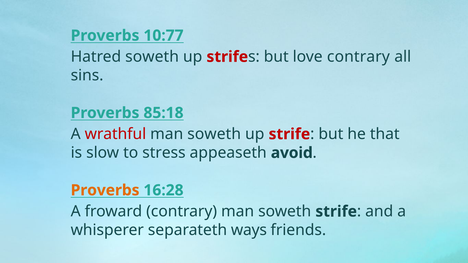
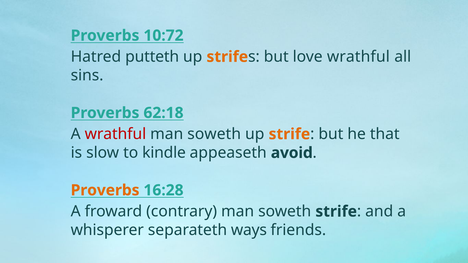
10:77: 10:77 -> 10:72
Hatred soweth: soweth -> putteth
strife at (227, 57) colour: red -> orange
love contrary: contrary -> wrathful
85:18: 85:18 -> 62:18
strife at (289, 134) colour: red -> orange
stress: stress -> kindle
